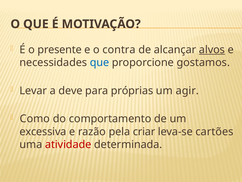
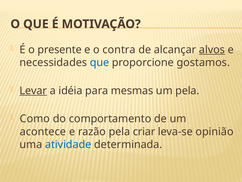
Levar underline: none -> present
deve: deve -> idéia
próprias: próprias -> mesmas
um agir: agir -> pela
excessiva: excessiva -> acontece
cartões: cartões -> opinião
atividade colour: red -> blue
